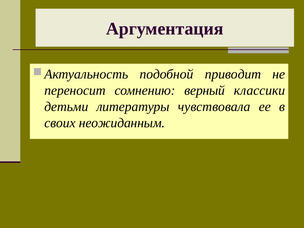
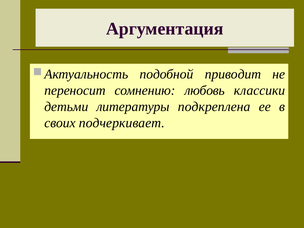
верный: верный -> любовь
чувствовала: чувствовала -> подкреплена
неожиданным: неожиданным -> подчеркивает
